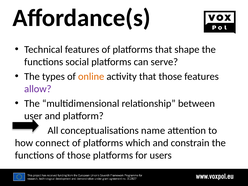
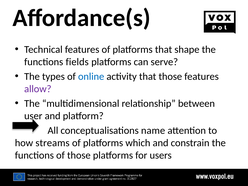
social: social -> fields
online colour: orange -> blue
connect: connect -> streams
